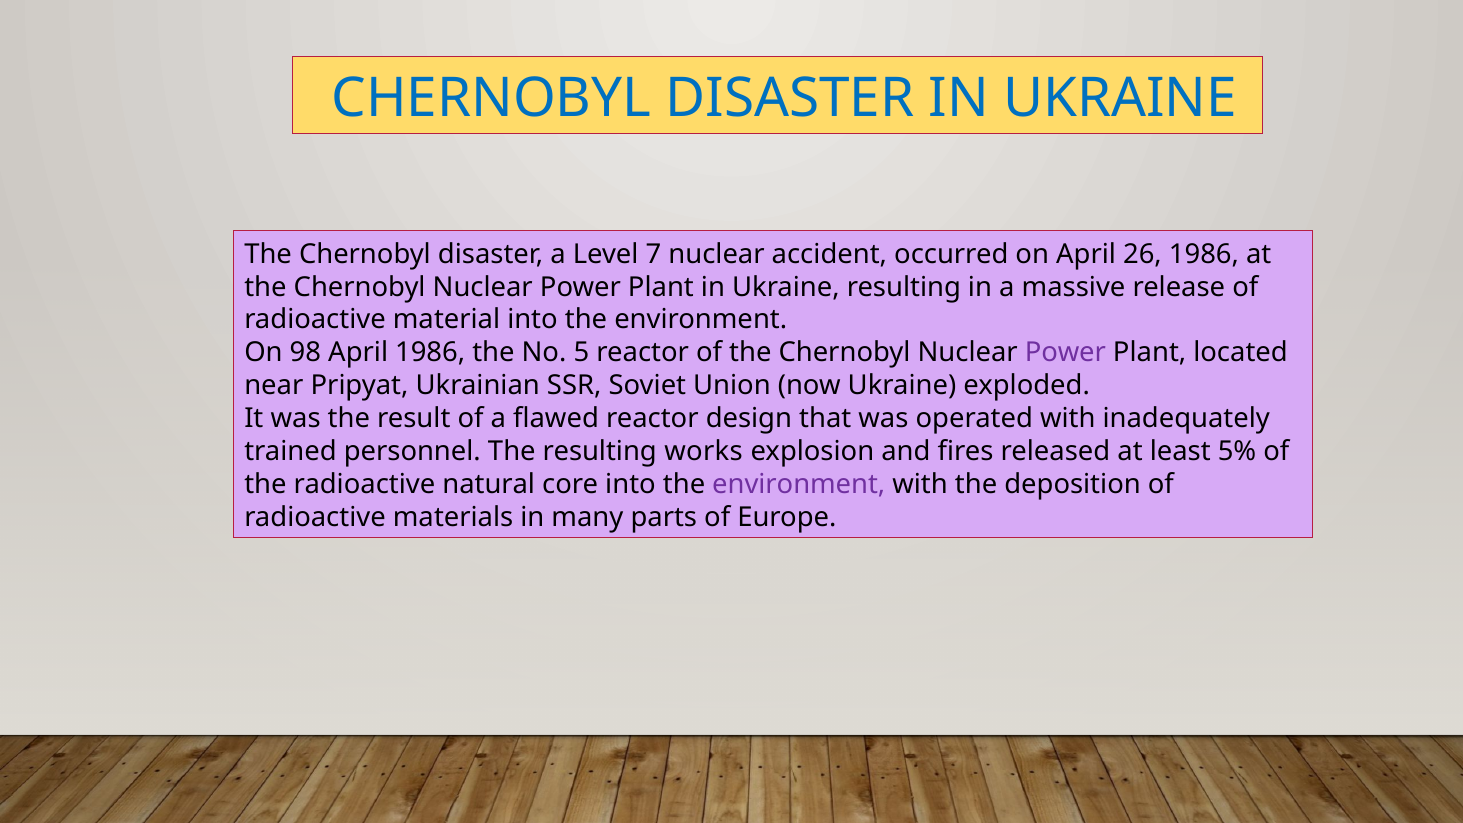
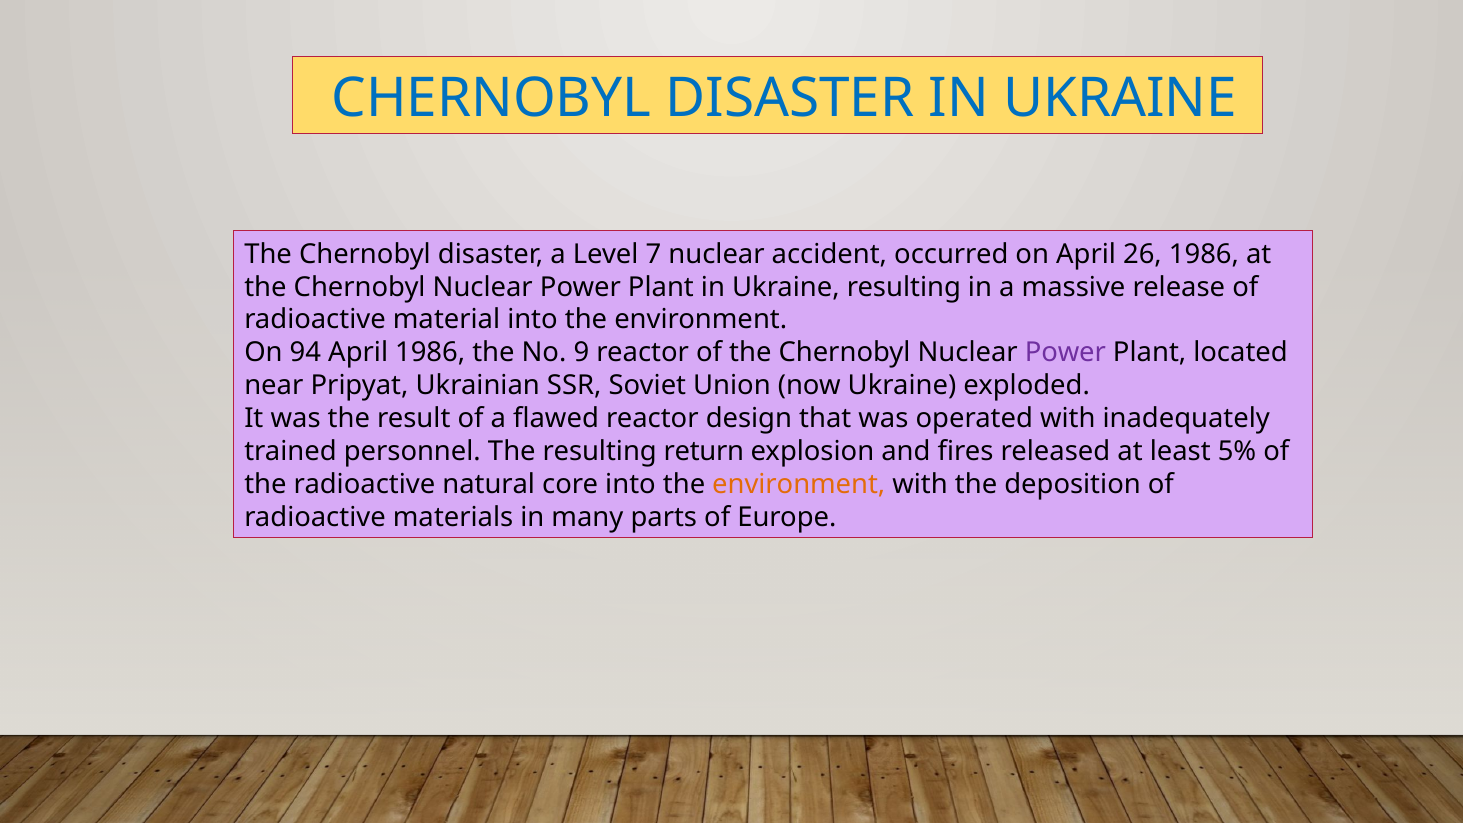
98: 98 -> 94
5: 5 -> 9
works: works -> return
environment at (799, 484) colour: purple -> orange
